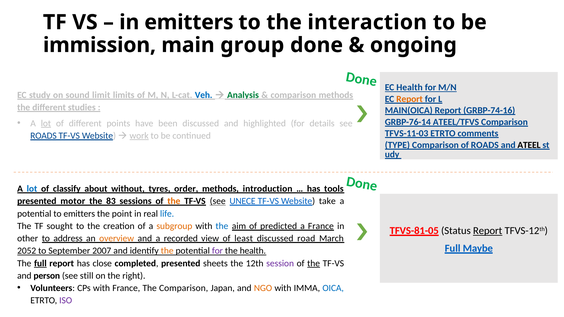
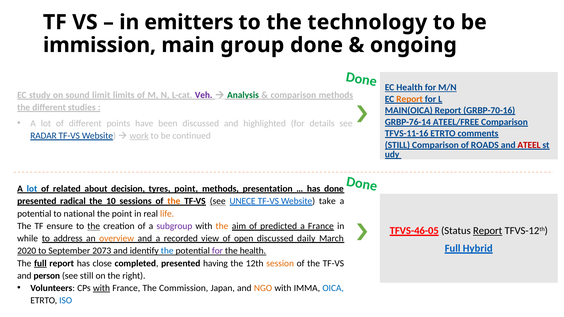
interaction: interaction -> technology
Veh colour: blue -> purple
GRBP-74-16: GRBP-74-16 -> GRBP-70-16
ATEEL/TFVS: ATEEL/TFVS -> ATEEL/FREE
lot at (46, 123) underline: present -> none
TFVS-11-03: TFVS-11-03 -> TFVS-11-16
ROADS at (43, 136): ROADS -> RADAR
TYPE at (397, 145): TYPE -> STILL
ATEEL colour: black -> red
classify: classify -> related
without: without -> decision
tyres order: order -> point
introduction: introduction -> presentation
has tools: tools -> done
motor: motor -> radical
83: 83 -> 10
to emitters: emitters -> national
life colour: blue -> orange
sought: sought -> ensure
the at (94, 226) underline: none -> present
subgroup colour: orange -> purple
the at (222, 226) colour: blue -> orange
TFVS-81-05: TFVS-81-05 -> TFVS-46-05
other: other -> while
least: least -> open
road: road -> daily
Maybe: Maybe -> Hybrid
2052: 2052 -> 2020
2007: 2007 -> 2073
the at (167, 251) colour: orange -> blue
sheets: sheets -> having
session colour: purple -> orange
the at (314, 263) underline: present -> none
with at (102, 288) underline: none -> present
The Comparison: Comparison -> Commission
ISO colour: purple -> blue
